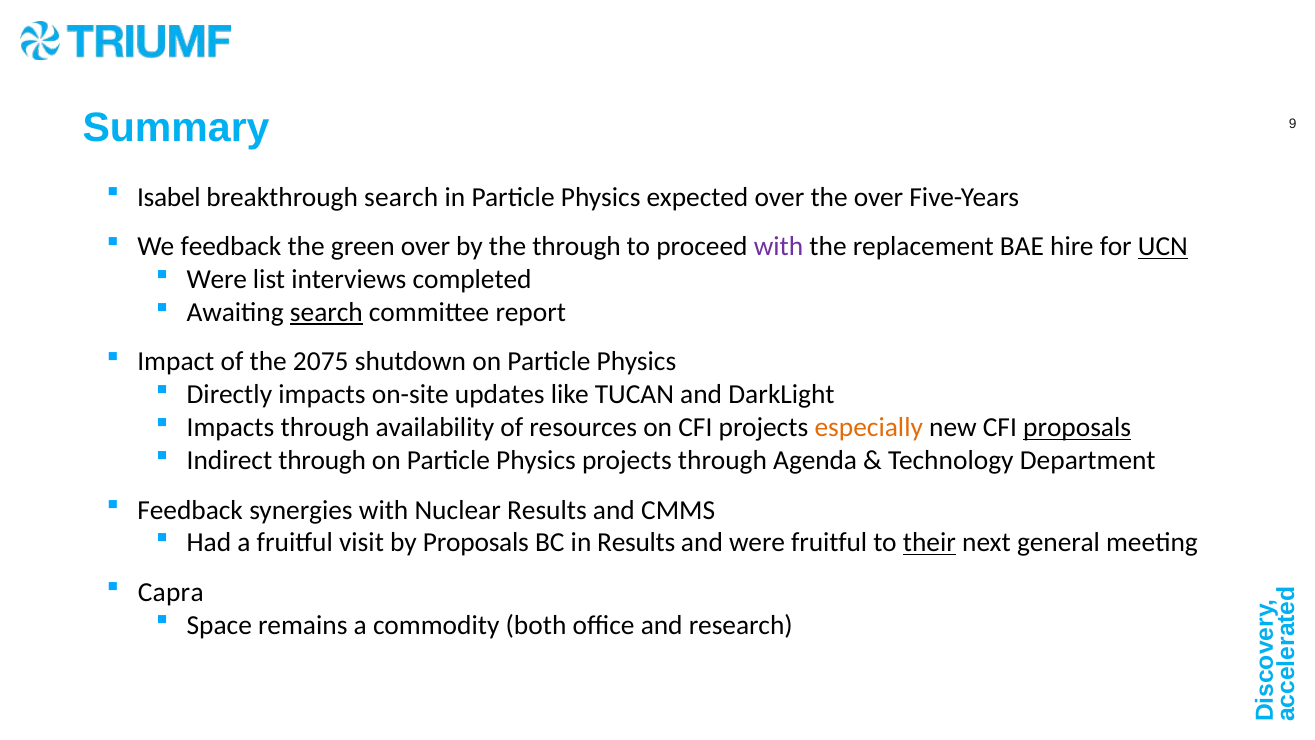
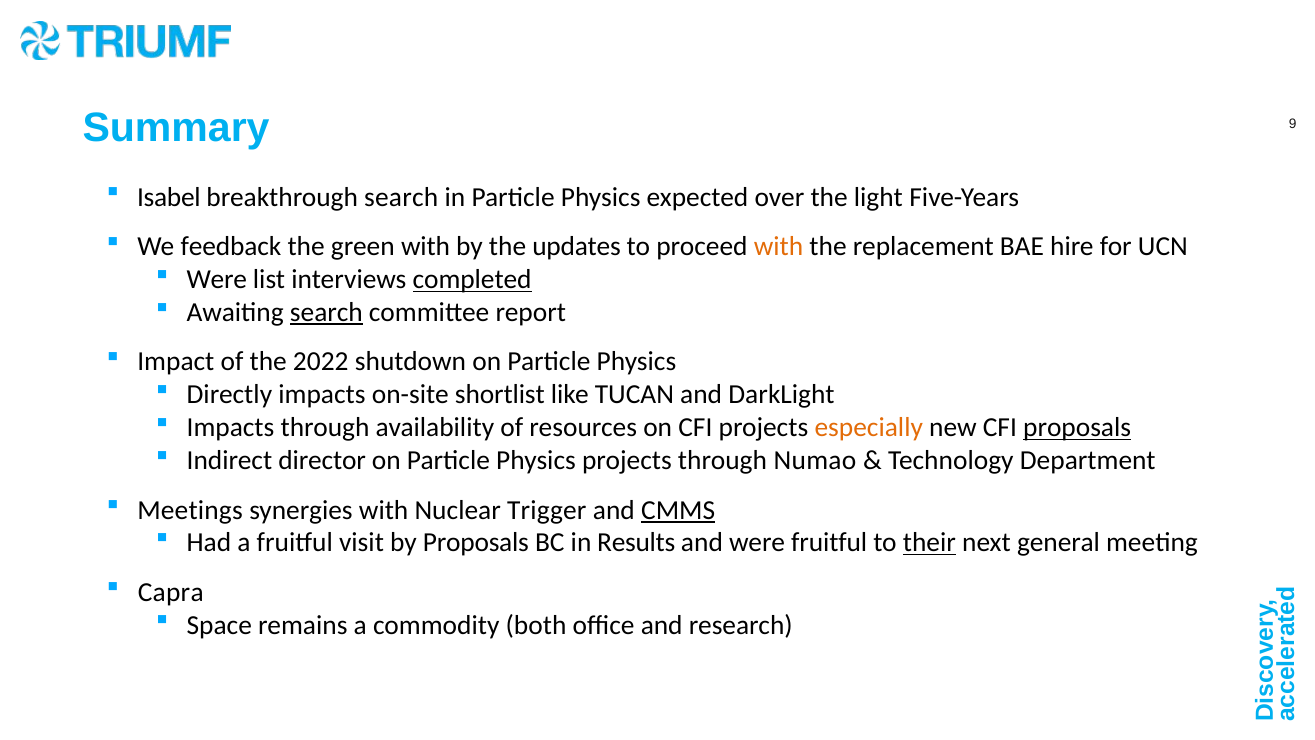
the over: over -> light
green over: over -> with
the through: through -> updates
with at (779, 247) colour: purple -> orange
UCN underline: present -> none
completed underline: none -> present
2075: 2075 -> 2022
updates: updates -> shortlist
Indirect through: through -> director
Agenda: Agenda -> Numao
Feedback at (190, 510): Feedback -> Meetings
Nuclear Results: Results -> Trigger
CMMS underline: none -> present
